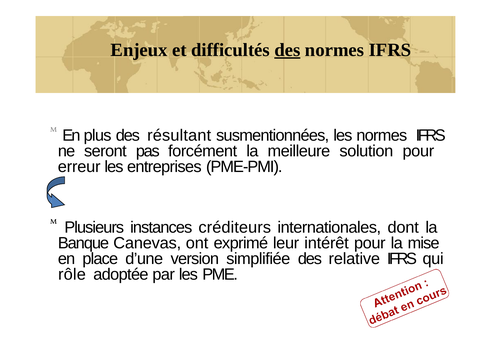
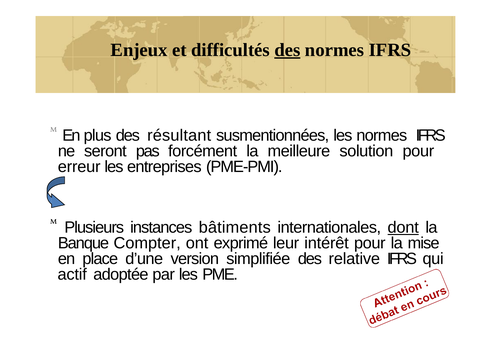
créditeurs: créditeurs -> bâtiments
dont underline: none -> present
Canevas: Canevas -> Compter
rôle: rôle -> actif
